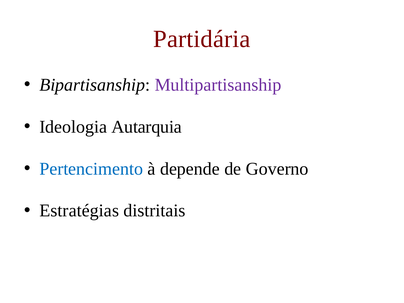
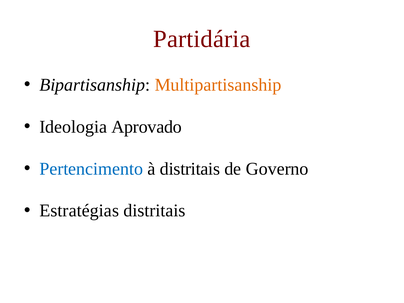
Multipartisanship colour: purple -> orange
Autarquia: Autarquia -> Aprovado
à depende: depende -> distritais
